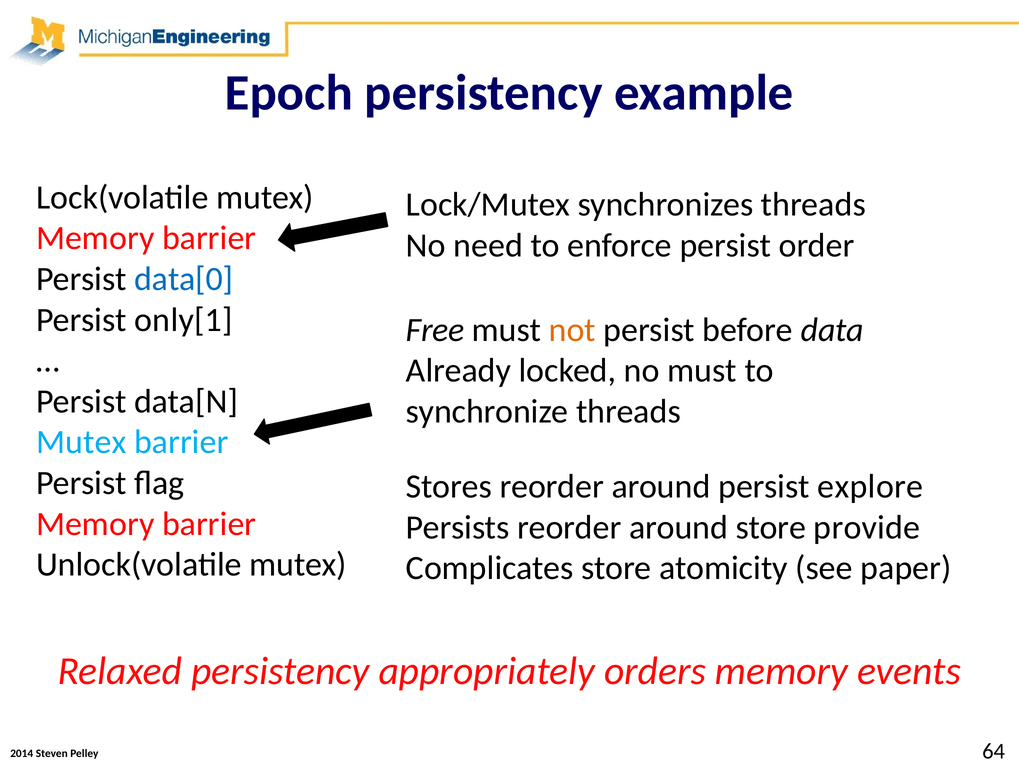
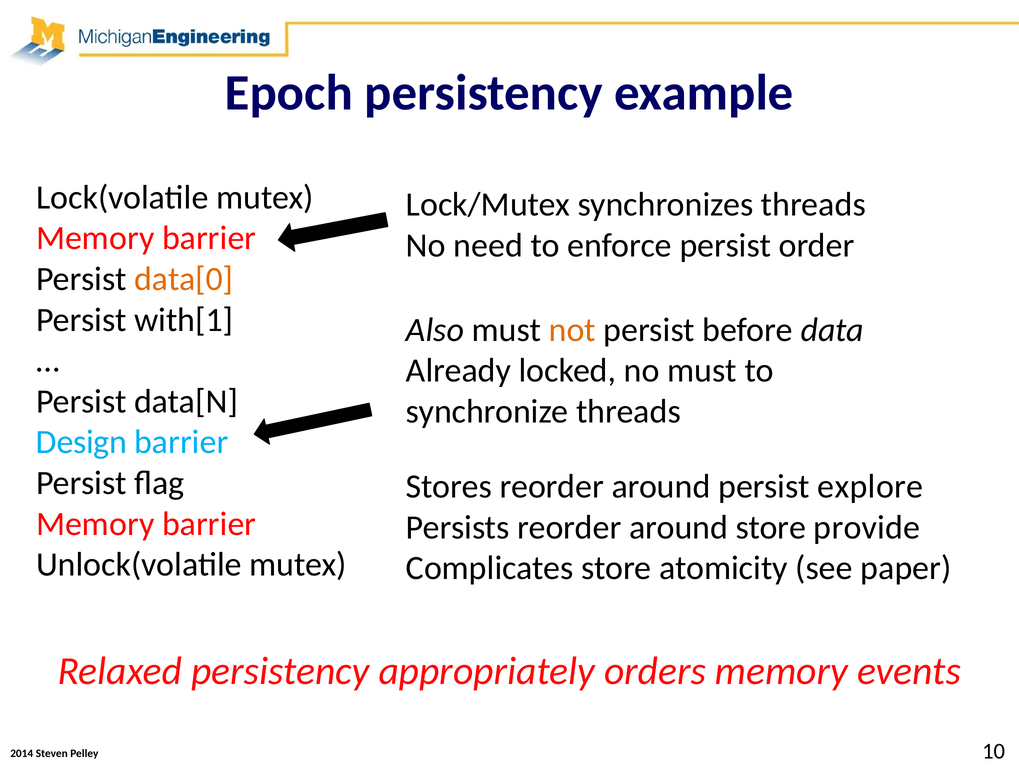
data[0 colour: blue -> orange
only[1: only[1 -> with[1
Free: Free -> Also
Mutex at (81, 442): Mutex -> Design
64: 64 -> 10
